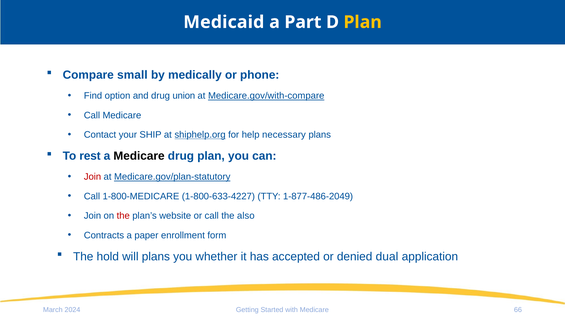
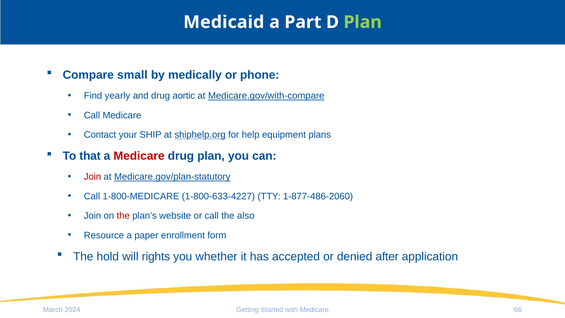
Plan at (363, 22) colour: yellow -> light green
option: option -> yearly
union: union -> aortic
necessary: necessary -> equipment
rest: rest -> that
Medicare at (139, 156) colour: black -> red
1-877-486-2049: 1-877-486-2049 -> 1-877-486-2060
Contracts: Contracts -> Resource
will plans: plans -> rights
dual: dual -> after
